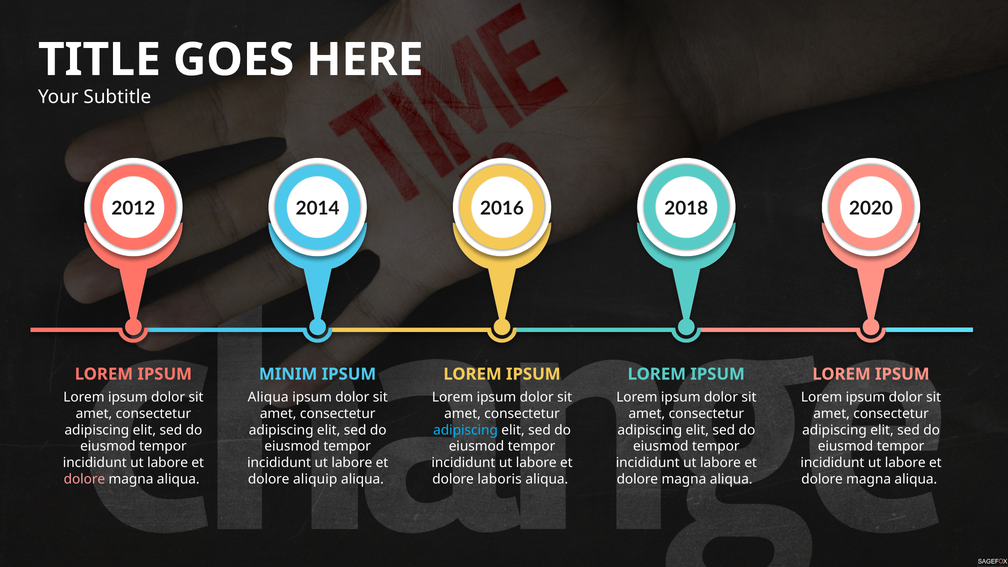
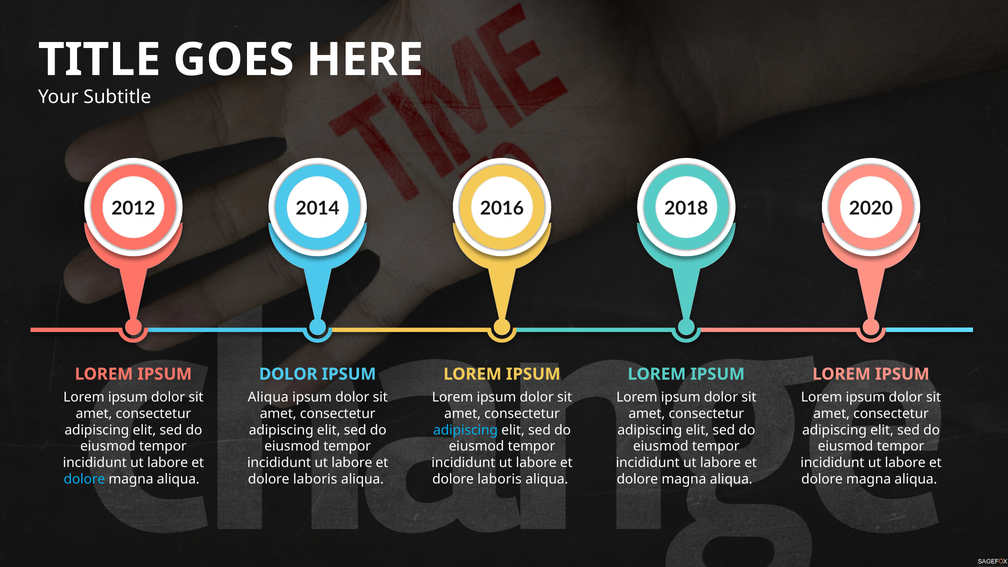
MINIM at (288, 374): MINIM -> DOLOR
dolore at (84, 479) colour: pink -> light blue
aliquip at (315, 479): aliquip -> laboris
